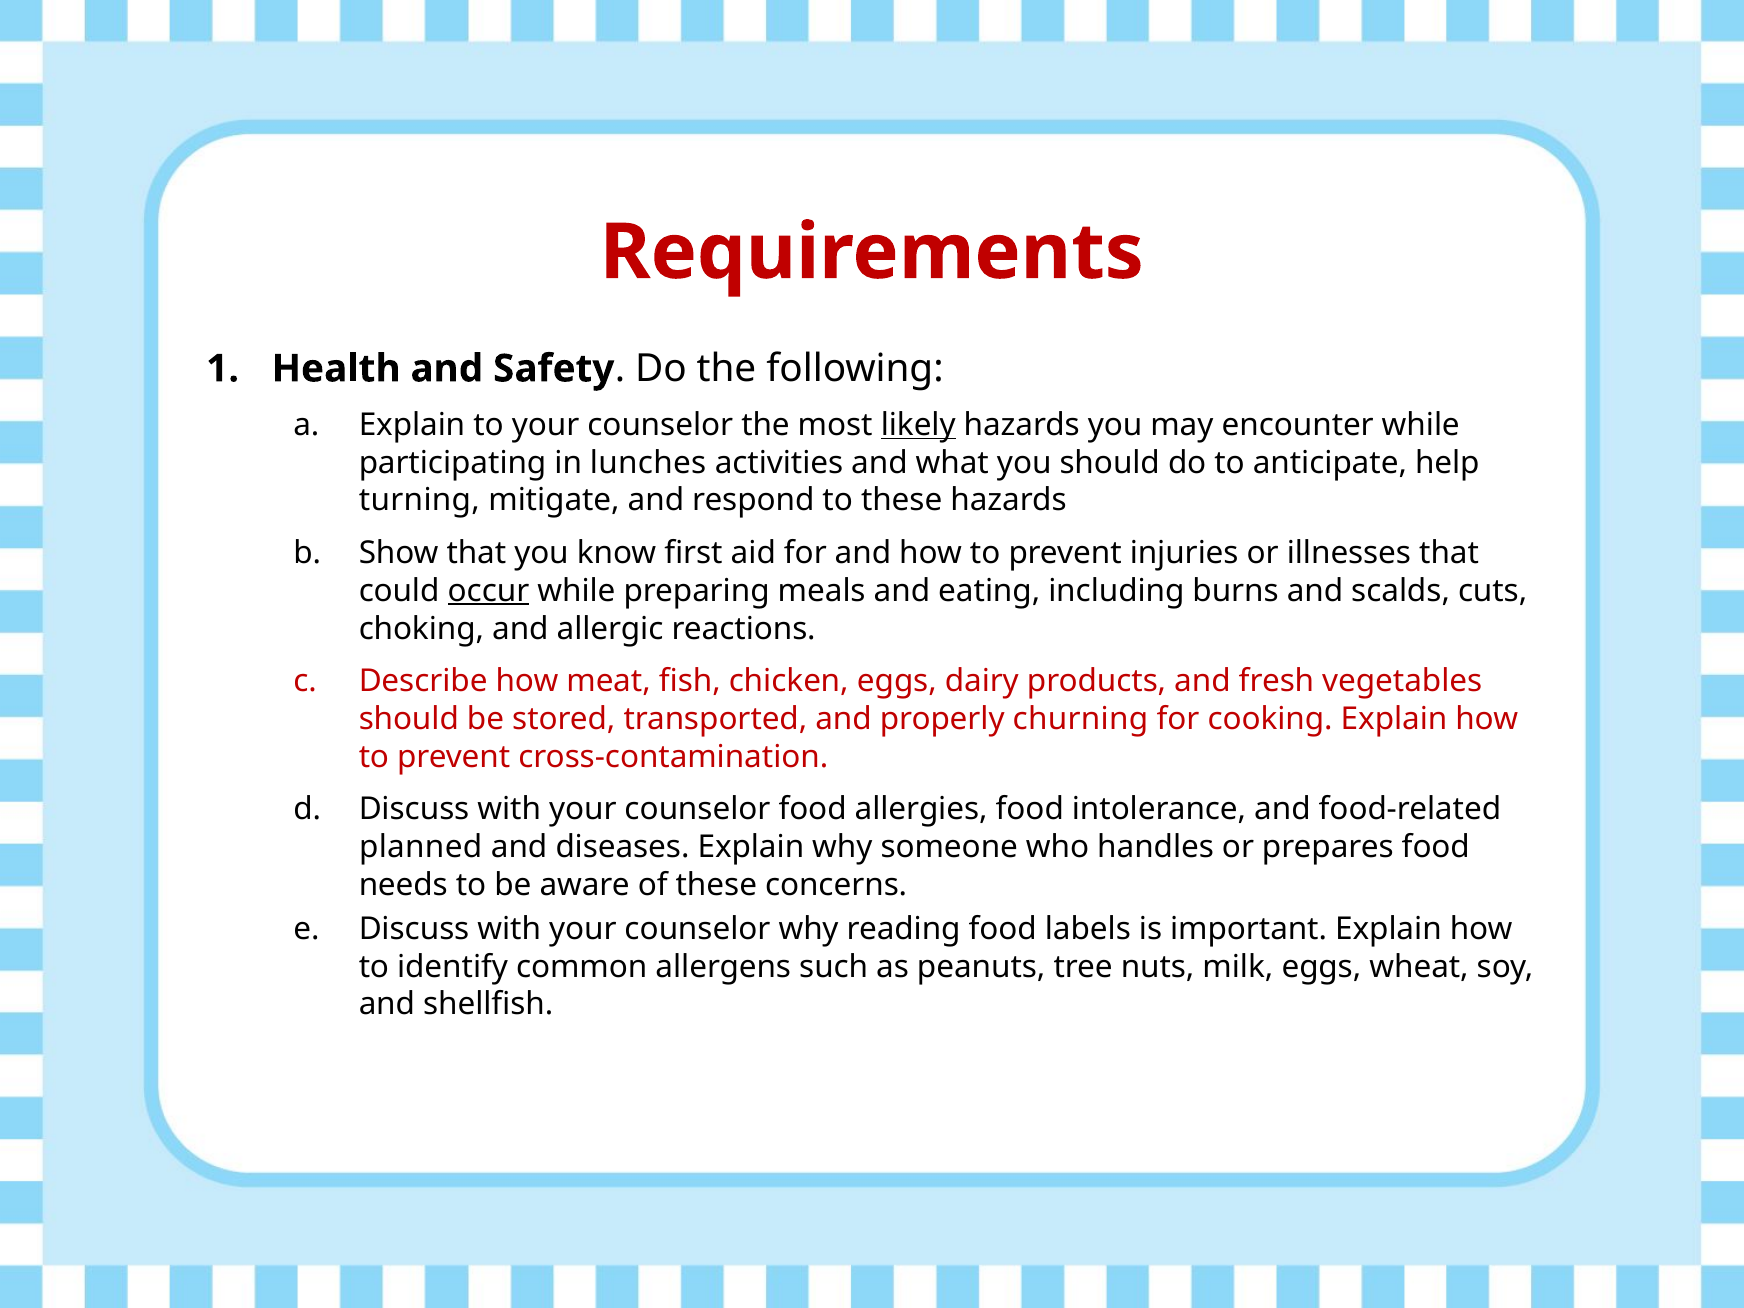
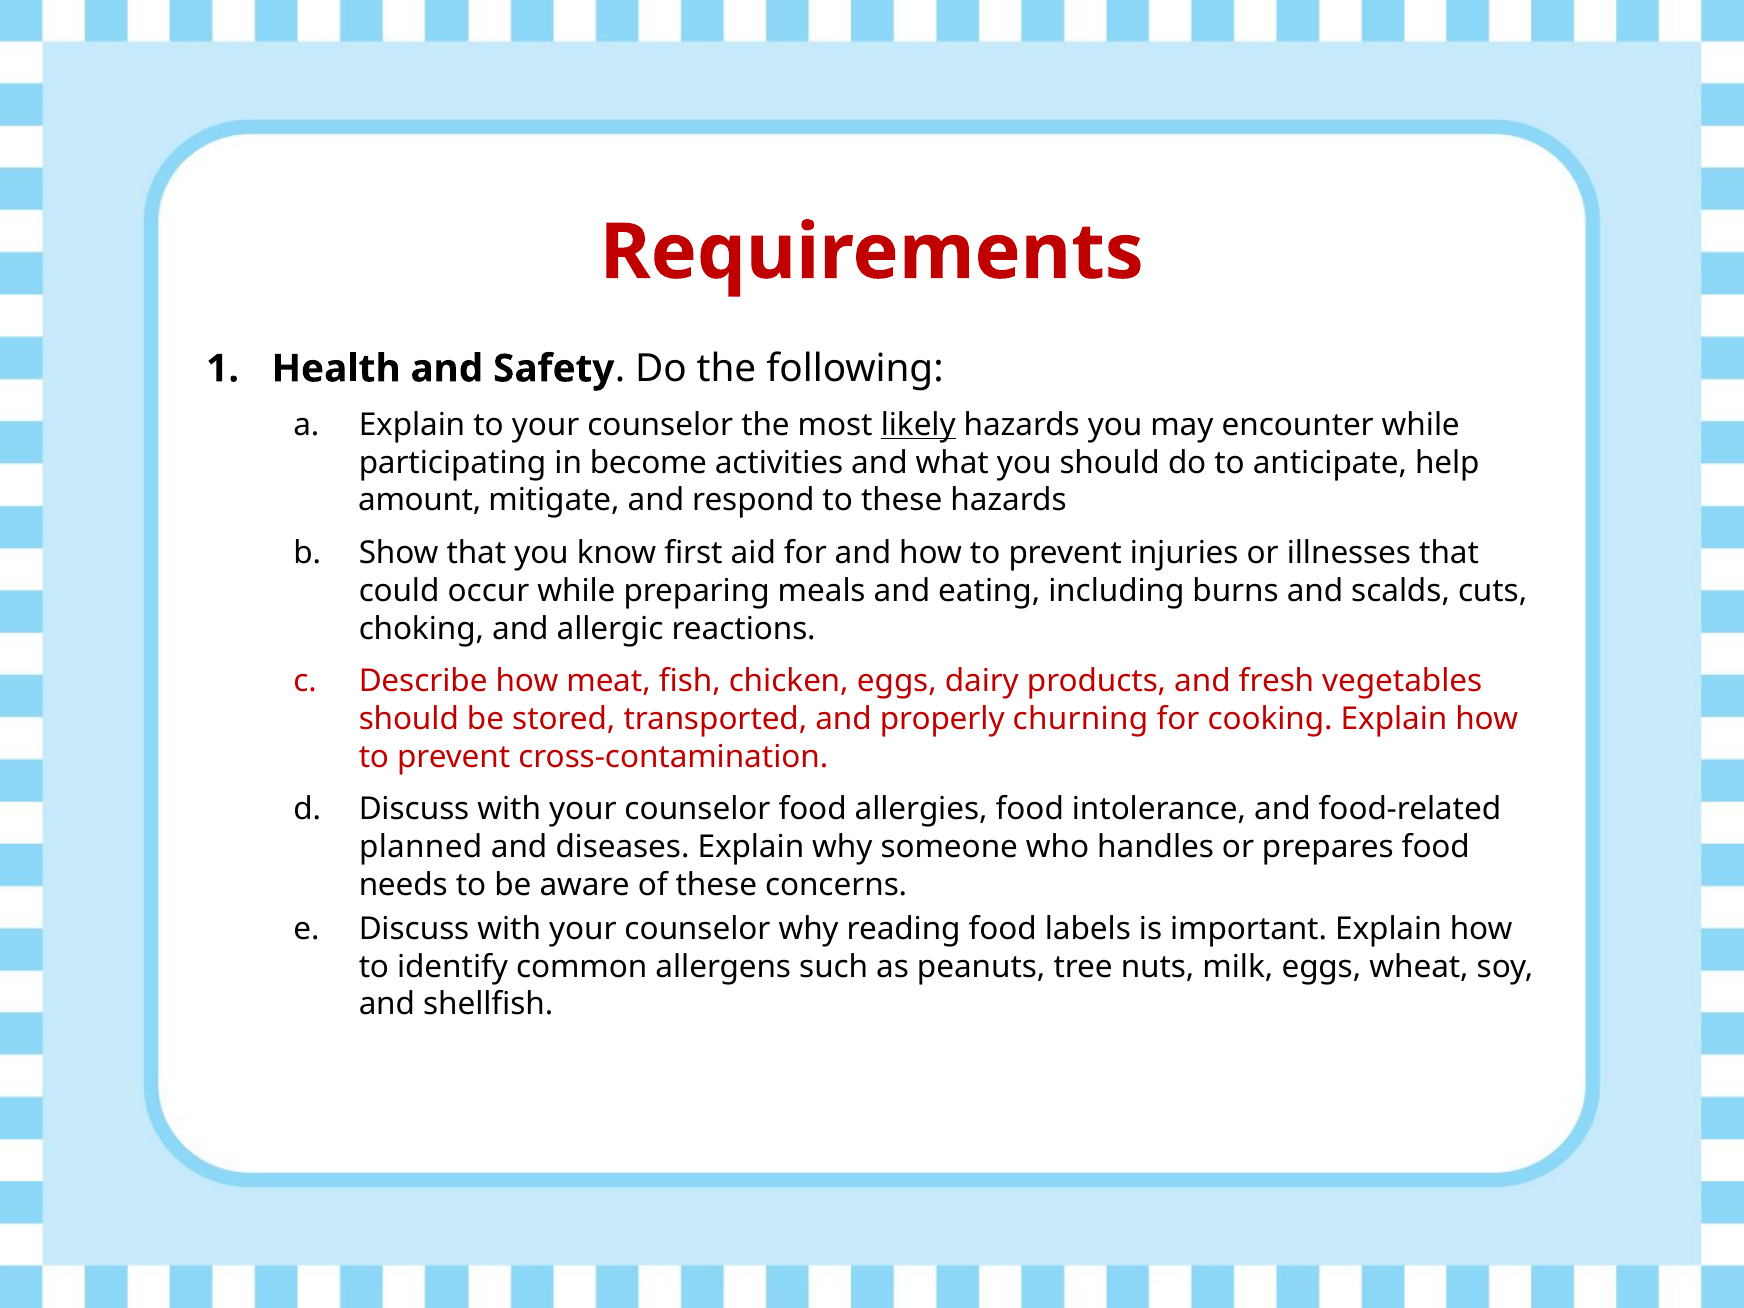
lunches: lunches -> become
turning: turning -> amount
occur underline: present -> none
